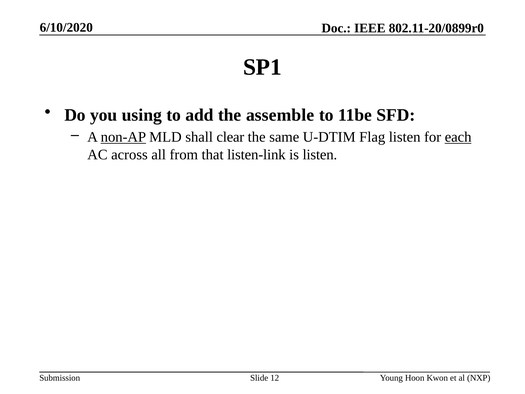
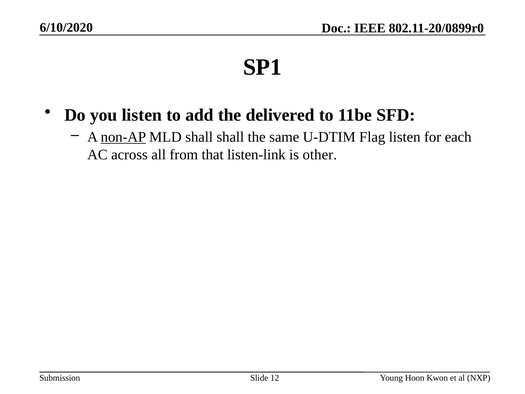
you using: using -> listen
assemble: assemble -> delivered
shall clear: clear -> shall
each underline: present -> none
is listen: listen -> other
